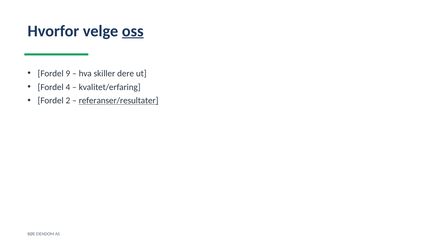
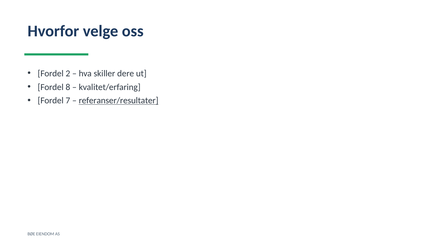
oss underline: present -> none
9: 9 -> 2
4: 4 -> 8
2: 2 -> 7
